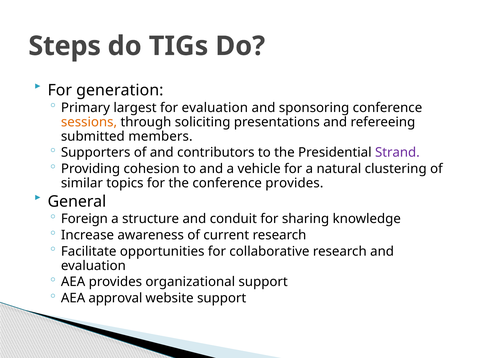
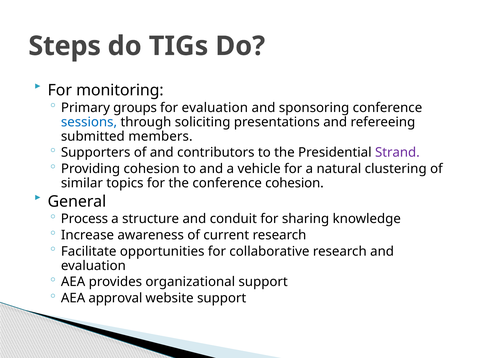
generation: generation -> monitoring
largest: largest -> groups
sessions colour: orange -> blue
conference provides: provides -> cohesion
Foreign: Foreign -> Process
